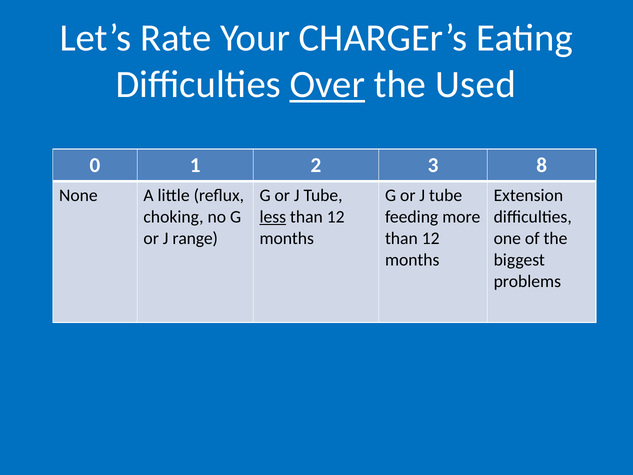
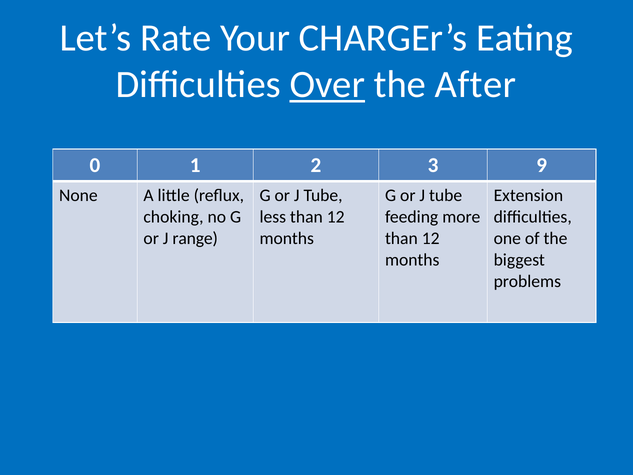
Used: Used -> After
8: 8 -> 9
less underline: present -> none
